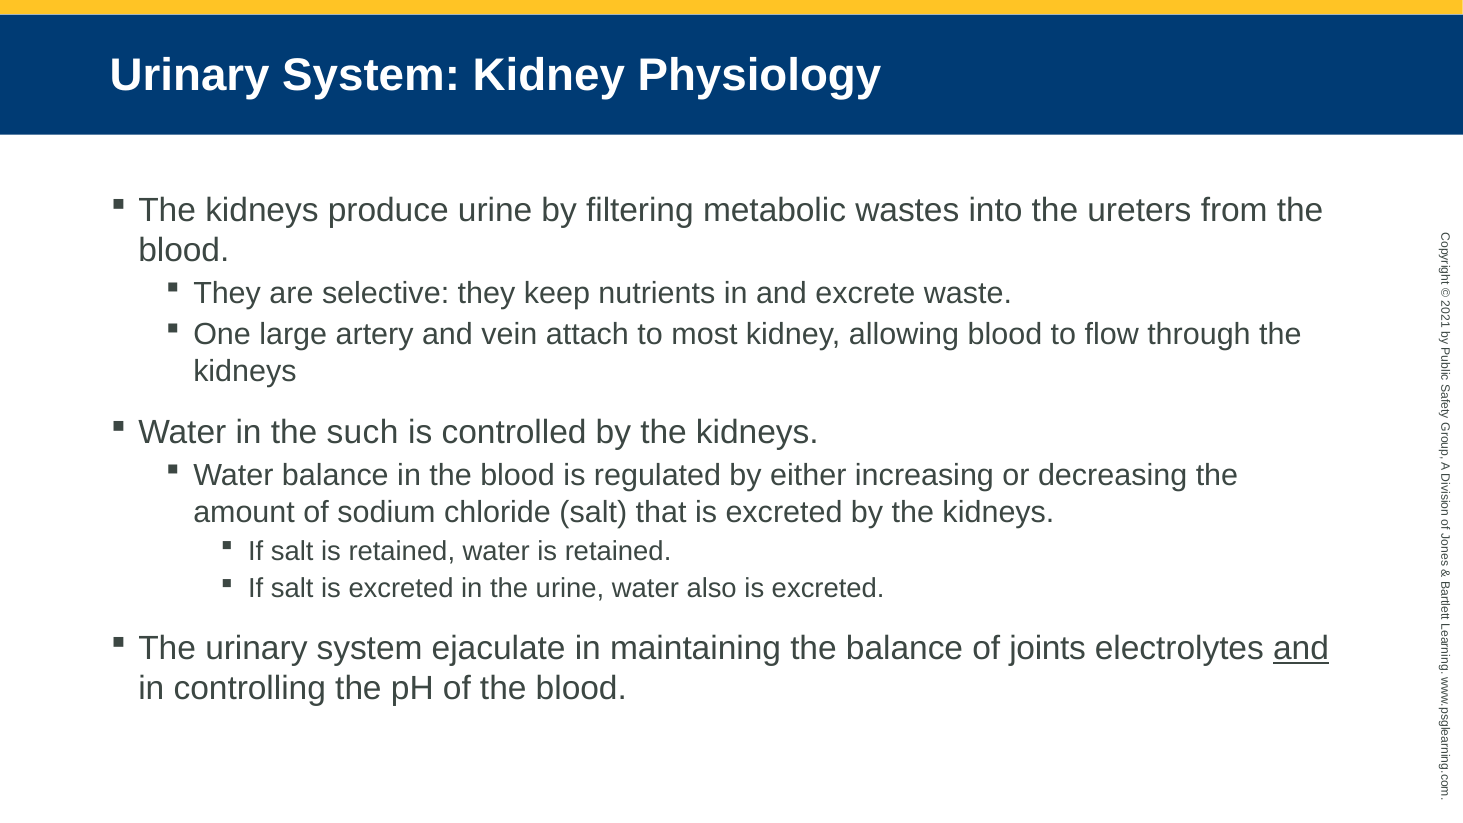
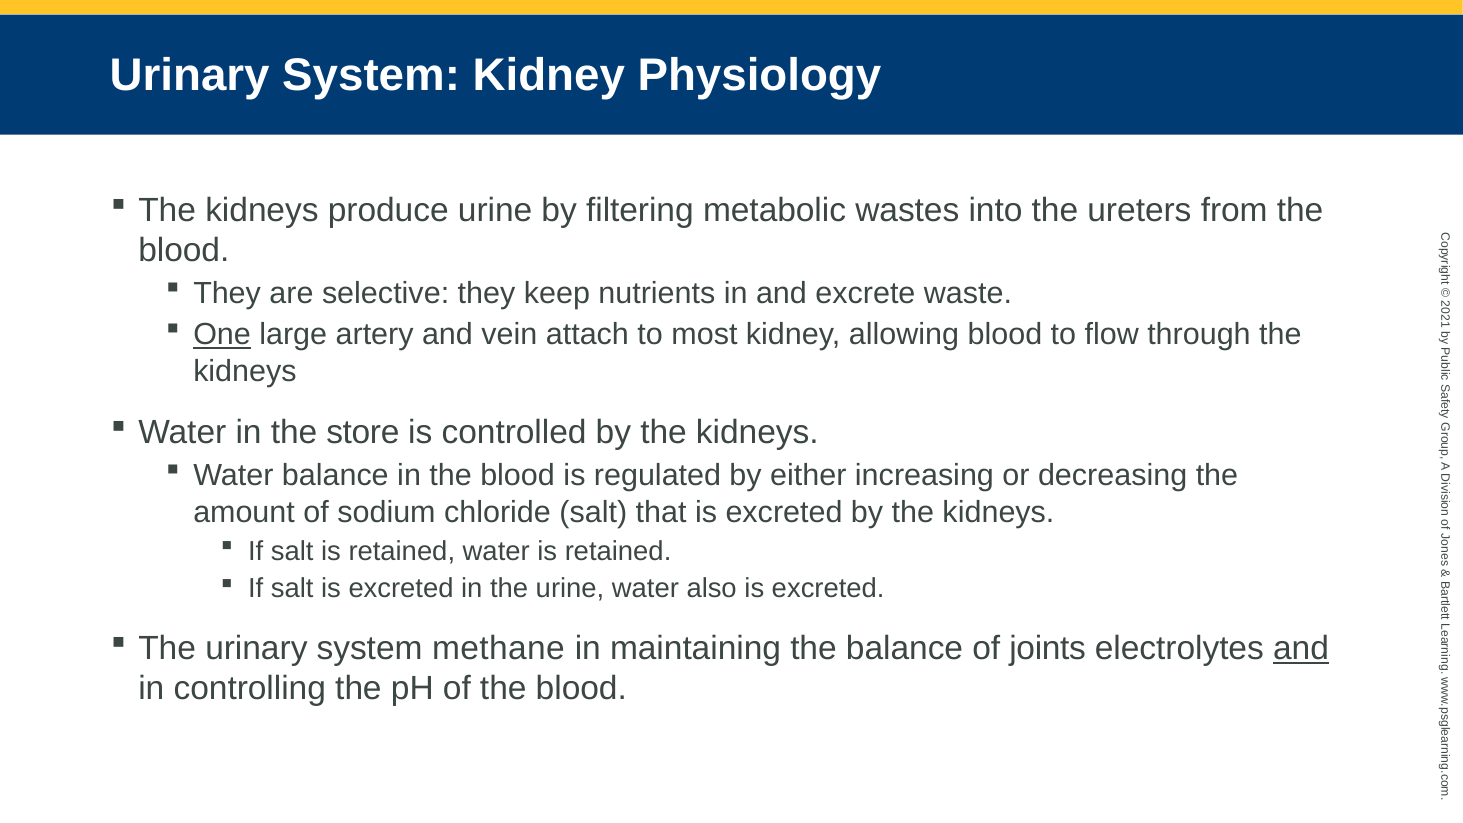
One underline: none -> present
such: such -> store
ejaculate: ejaculate -> methane
